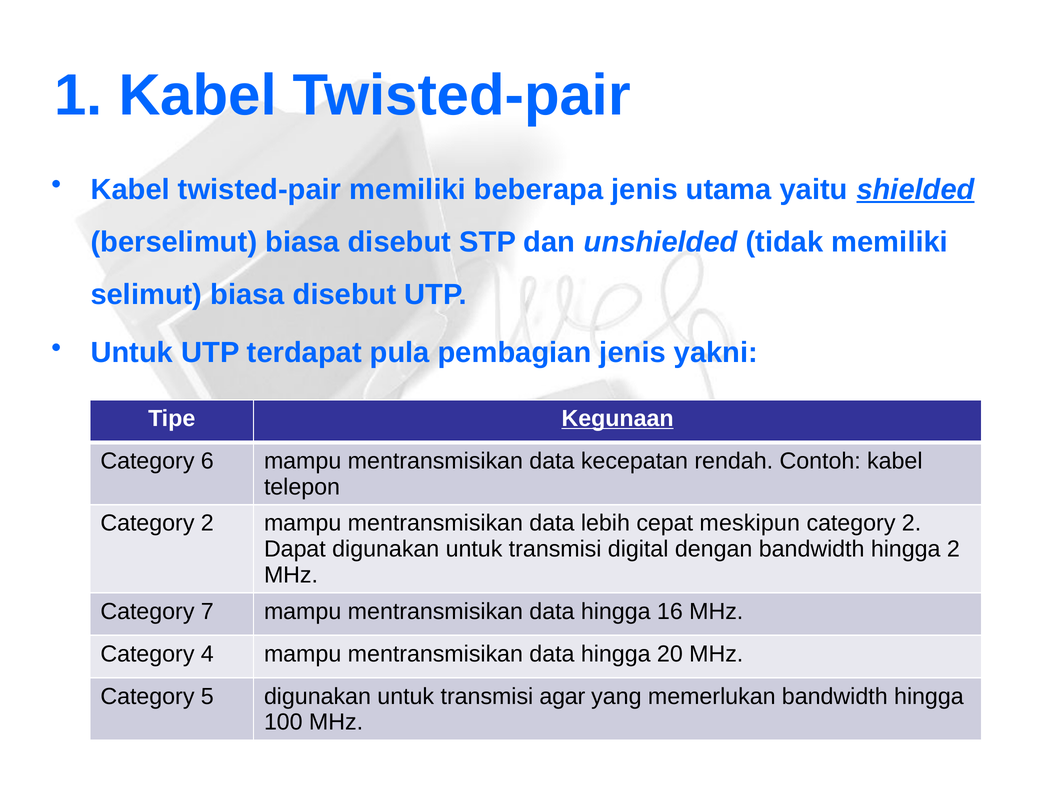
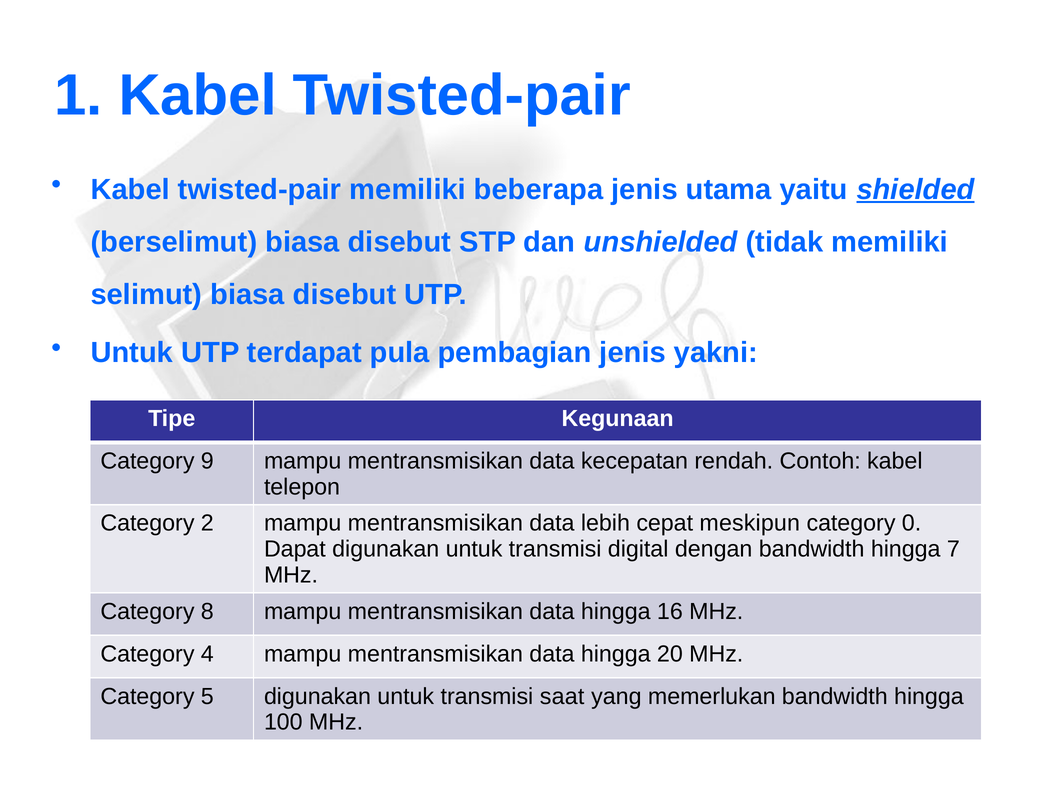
Kegunaan underline: present -> none
6: 6 -> 9
2 at (912, 523): 2 -> 0
hingga 2: 2 -> 7
7: 7 -> 8
agar: agar -> saat
